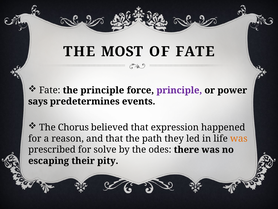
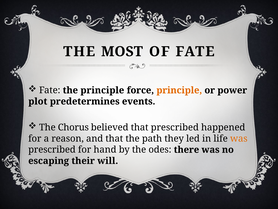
principle at (179, 90) colour: purple -> orange
says: says -> plot
that expression: expression -> prescribed
solve: solve -> hand
pity: pity -> will
